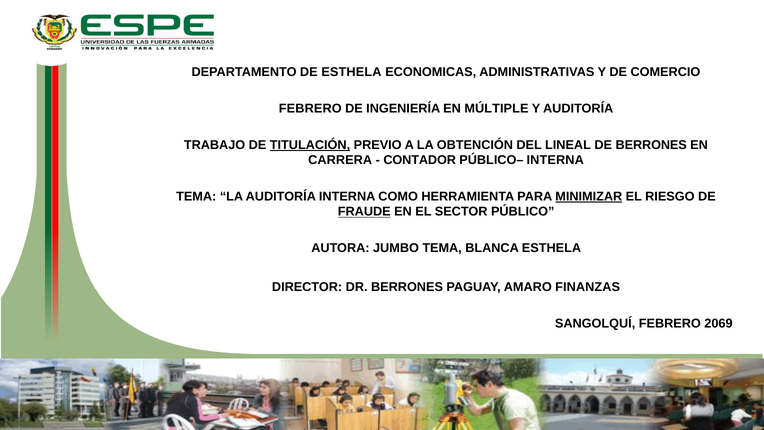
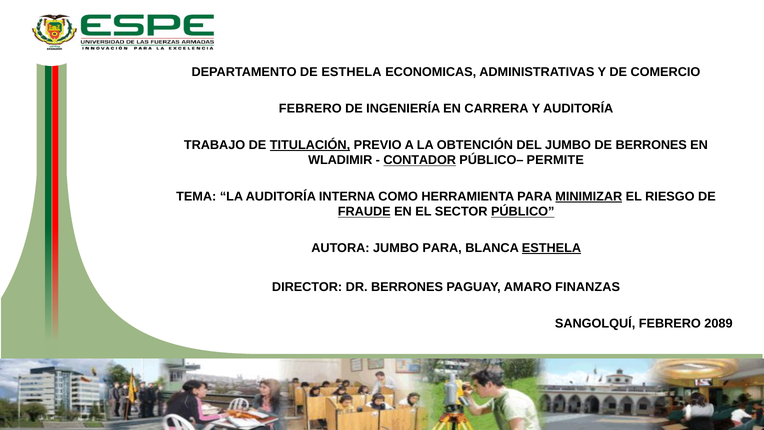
MÚLTIPLE: MÚLTIPLE -> CARRERA
DEL LINEAL: LINEAL -> JUMBO
CARRERA: CARRERA -> WLADIMIR
CONTADOR underline: none -> present
PÚBLICO– INTERNA: INTERNA -> PERMITE
PÚBLICO underline: none -> present
JUMBO TEMA: TEMA -> PARA
ESTHELA at (551, 248) underline: none -> present
2069: 2069 -> 2089
